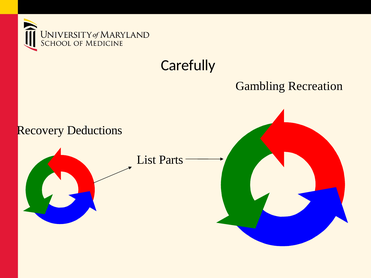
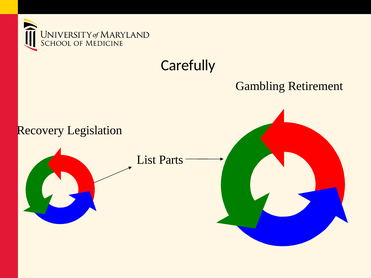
Recreation: Recreation -> Retirement
Deductions: Deductions -> Legislation
